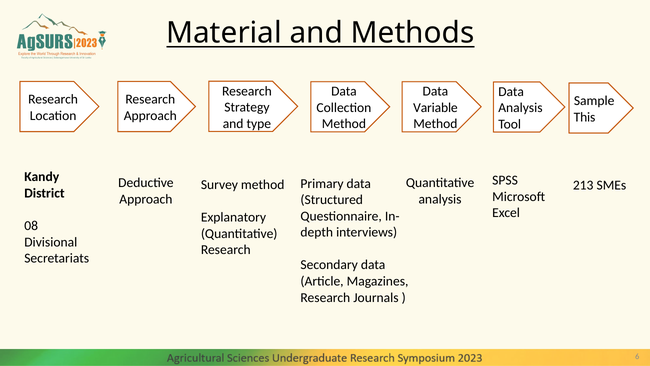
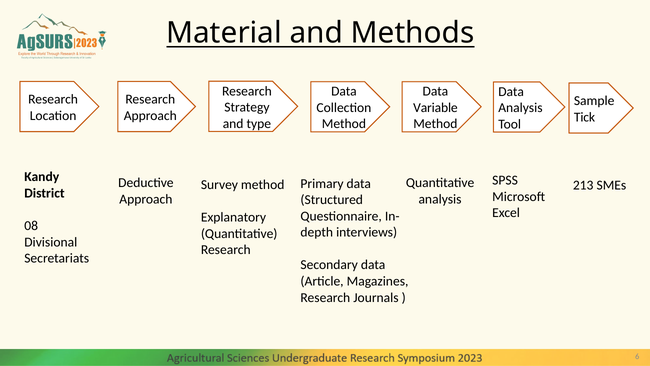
This: This -> Tick
